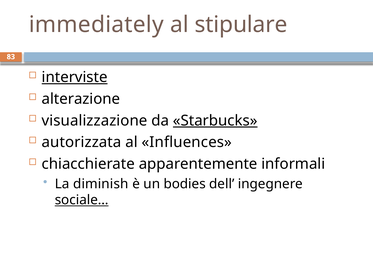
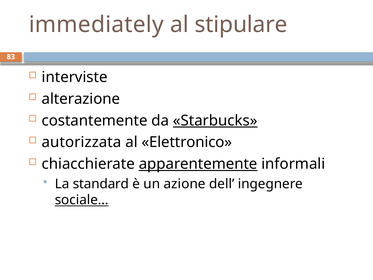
interviste underline: present -> none
visualizzazione: visualizzazione -> costantemente
Influences: Influences -> Elettronico
apparentemente underline: none -> present
diminish: diminish -> standard
bodies: bodies -> azione
